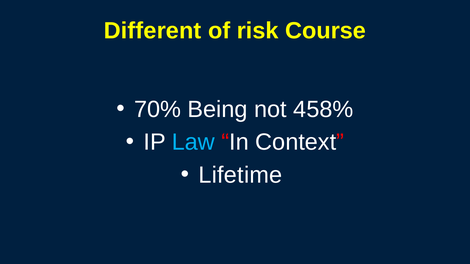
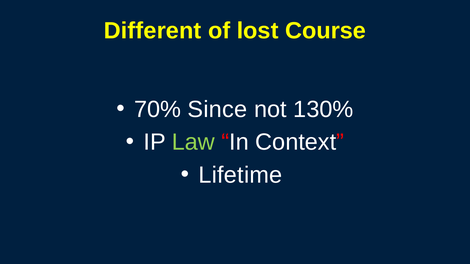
risk: risk -> lost
Being: Being -> Since
458%: 458% -> 130%
Law colour: light blue -> light green
